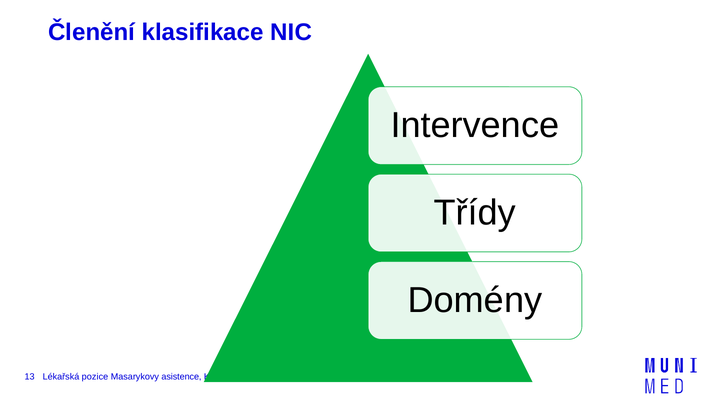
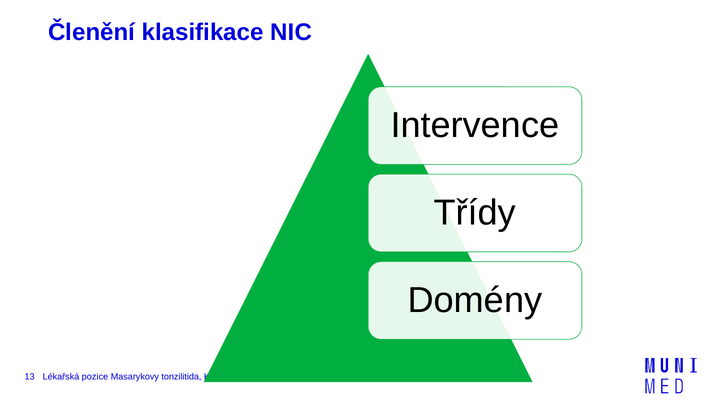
Masarykovy asistence: asistence -> tonzilitida
